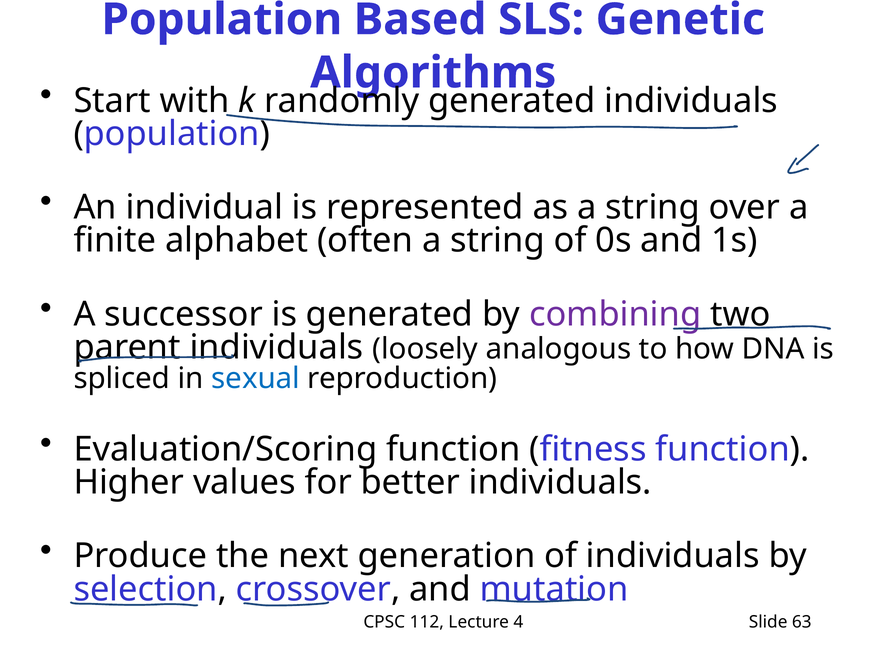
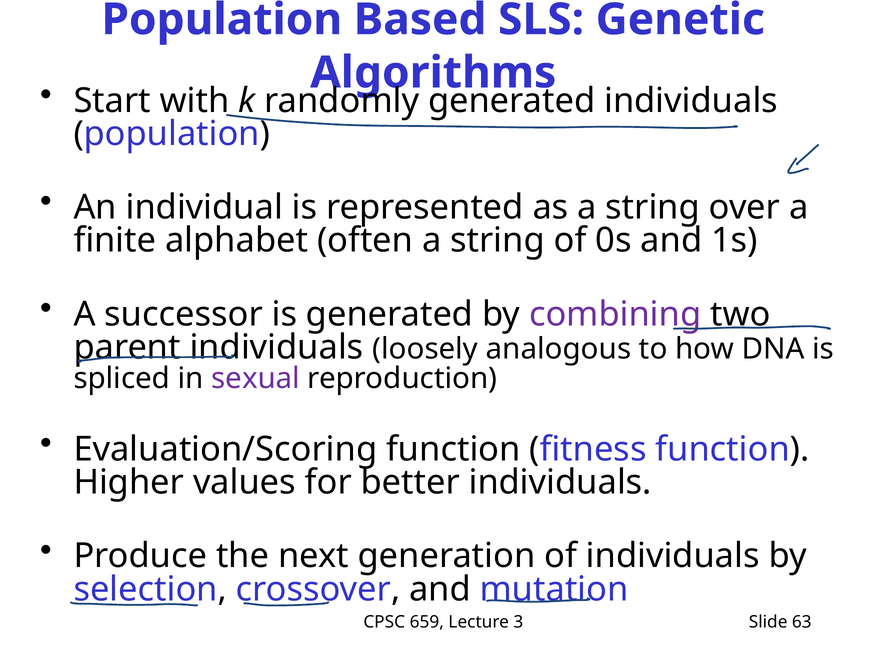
sexual colour: blue -> purple
112: 112 -> 659
4: 4 -> 3
